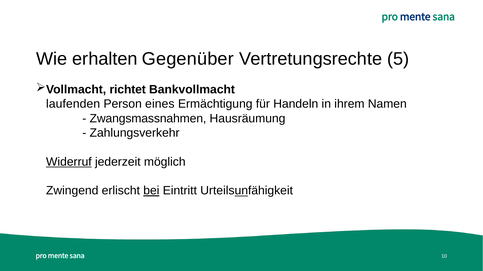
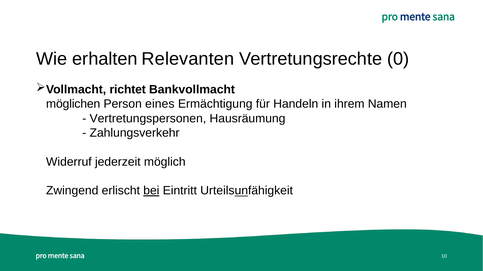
Gegenüber: Gegenüber -> Relevanten
5: 5 -> 0
laufenden: laufenden -> möglichen
Zwangsmassnahmen: Zwangsmassnahmen -> Vertretungspersonen
Widerruf underline: present -> none
